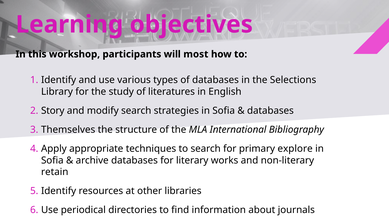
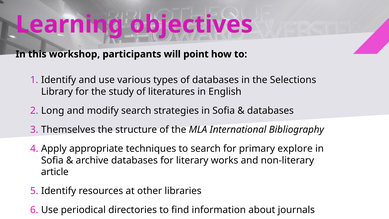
most: most -> point
Story: Story -> Long
retain: retain -> article
